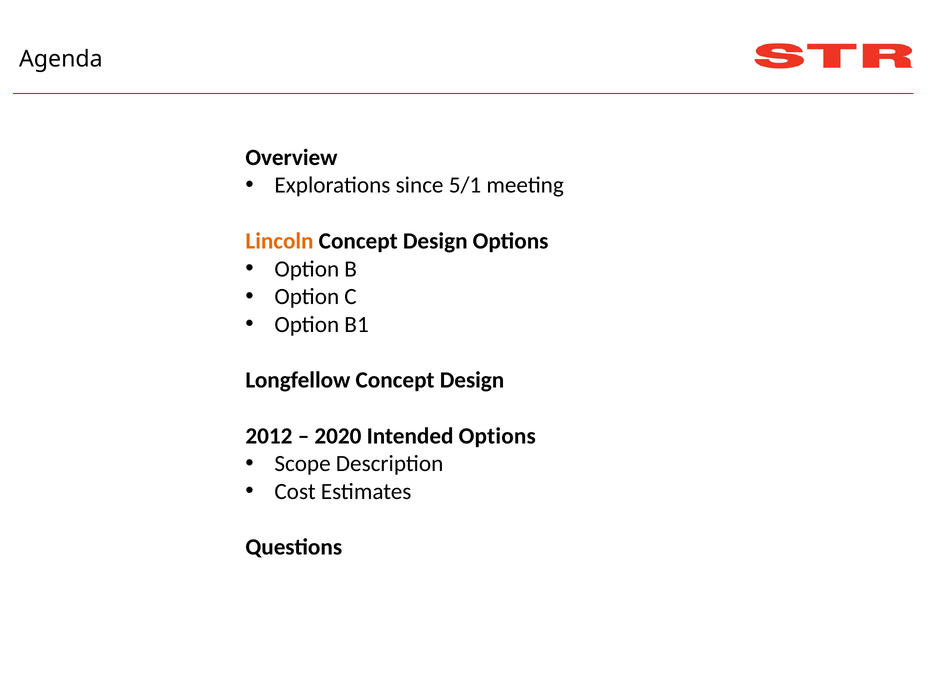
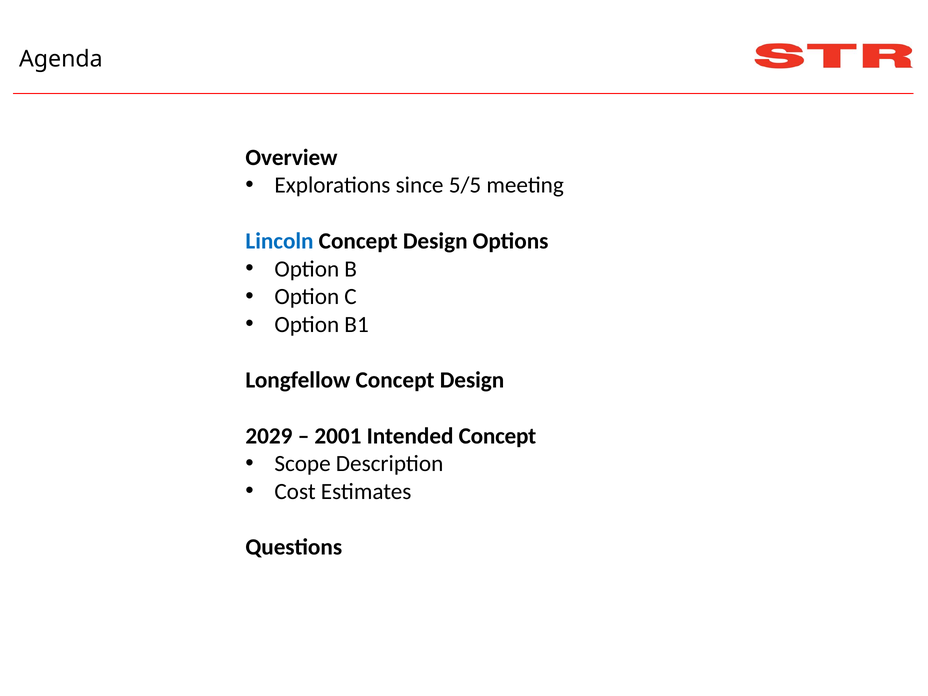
5/1: 5/1 -> 5/5
Lincoln colour: orange -> blue
2012: 2012 -> 2029
2020: 2020 -> 2001
Intended Options: Options -> Concept
